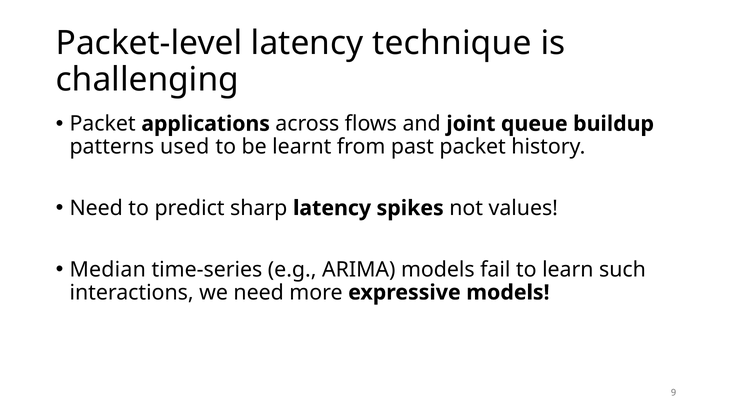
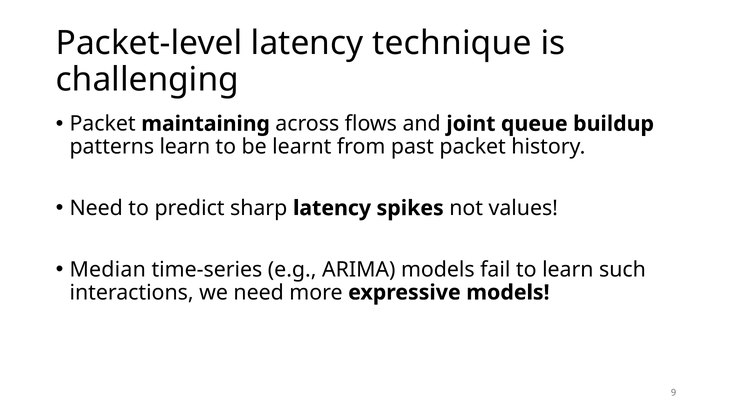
applications: applications -> maintaining
patterns used: used -> learn
